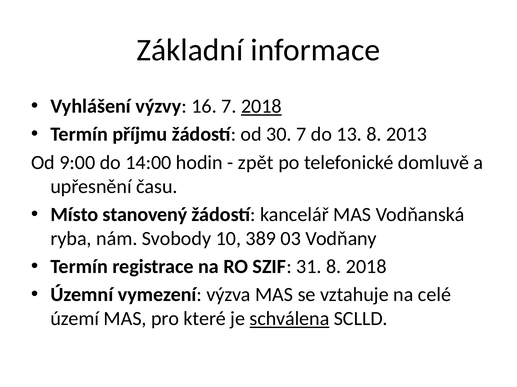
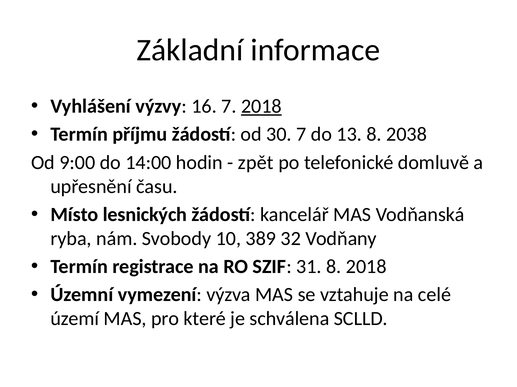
2013: 2013 -> 2038
stanovený: stanovený -> lesnických
03: 03 -> 32
schválena underline: present -> none
